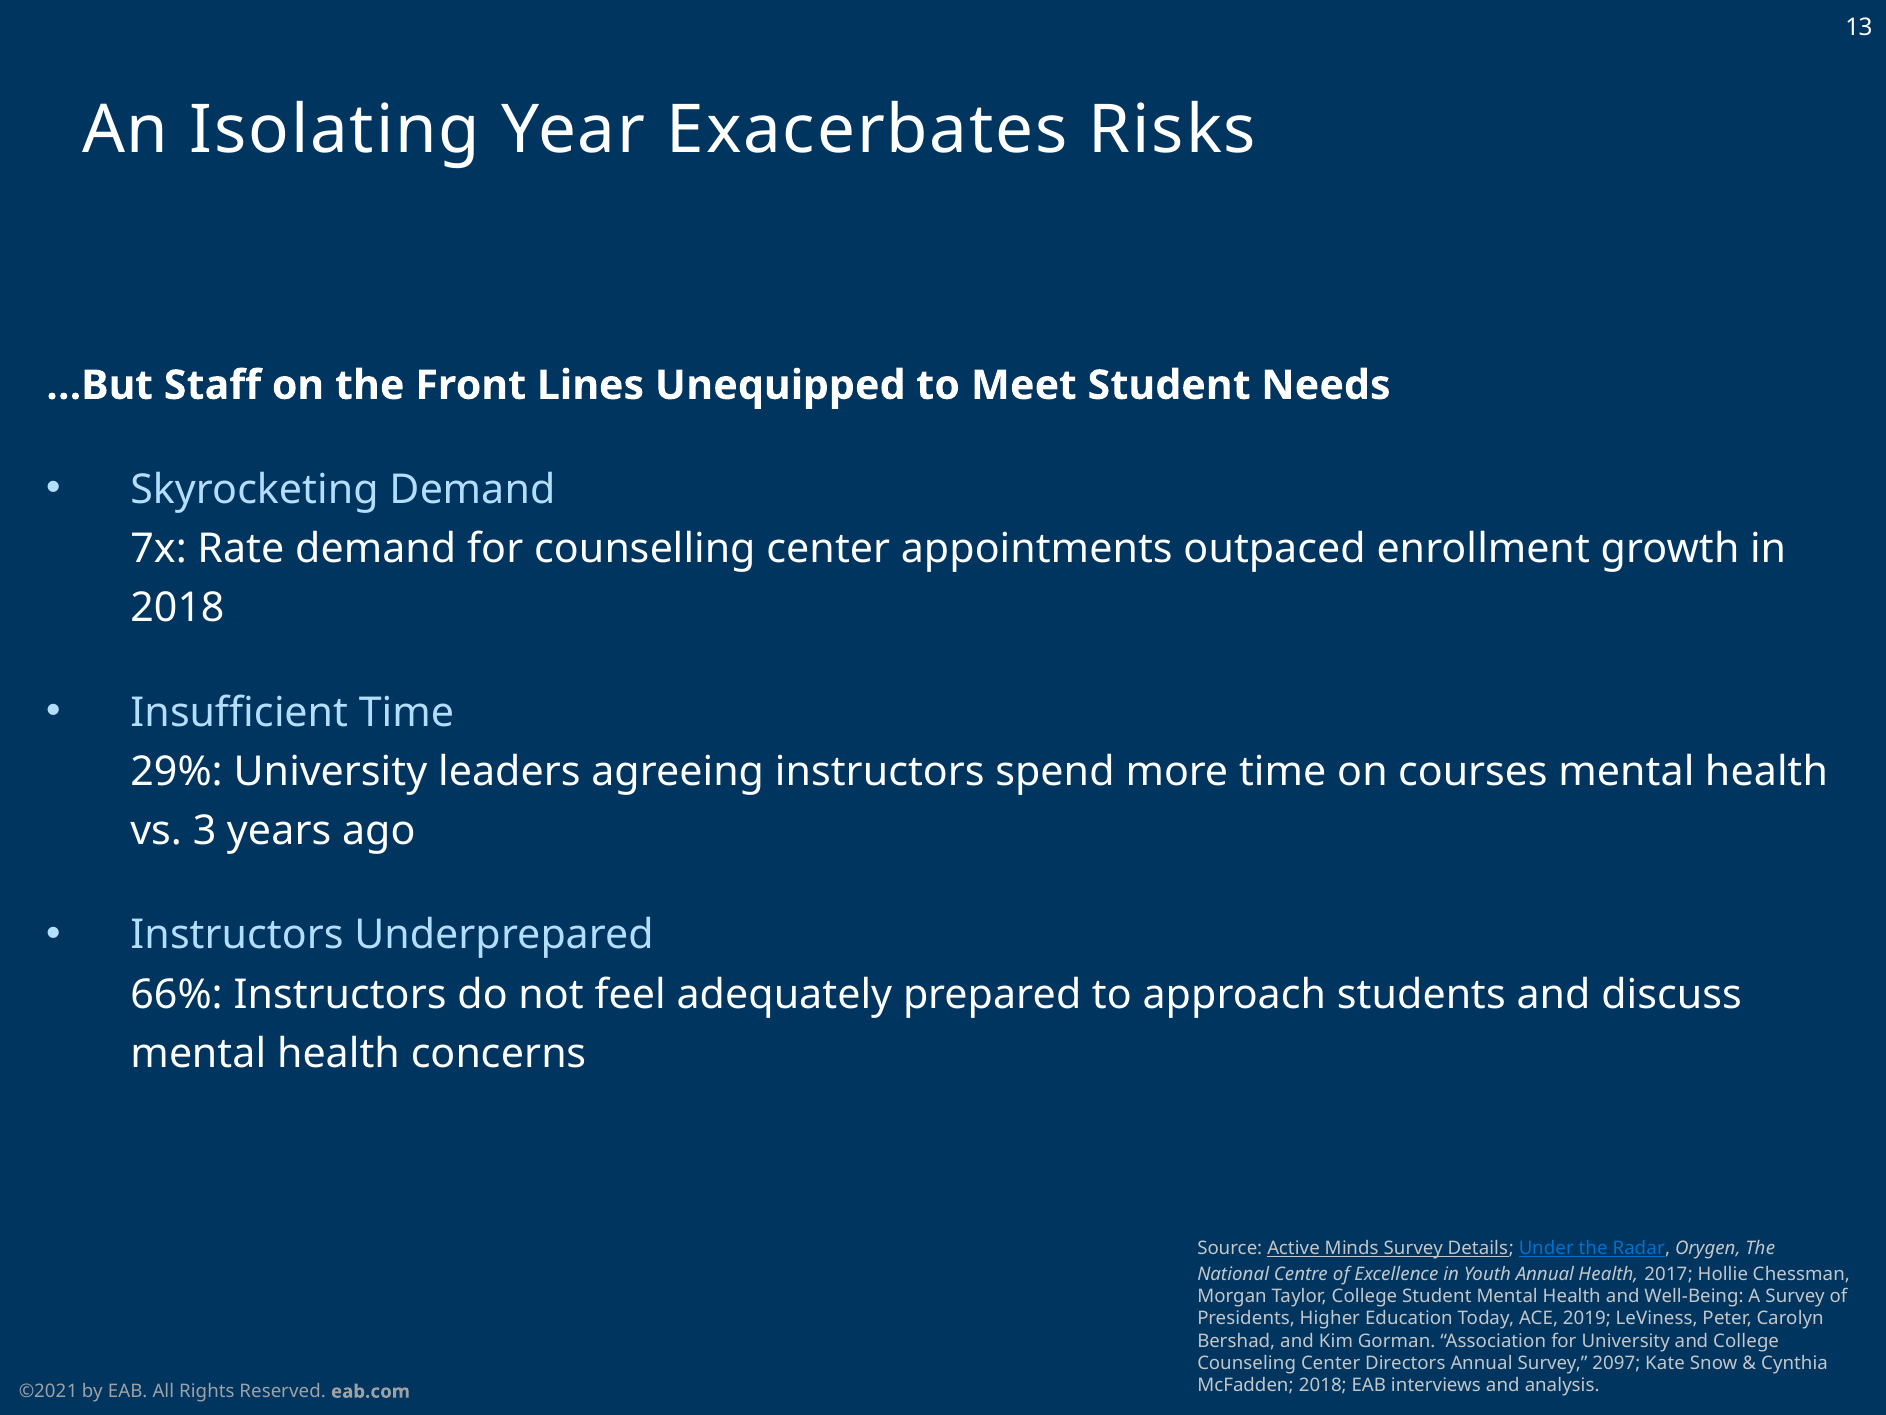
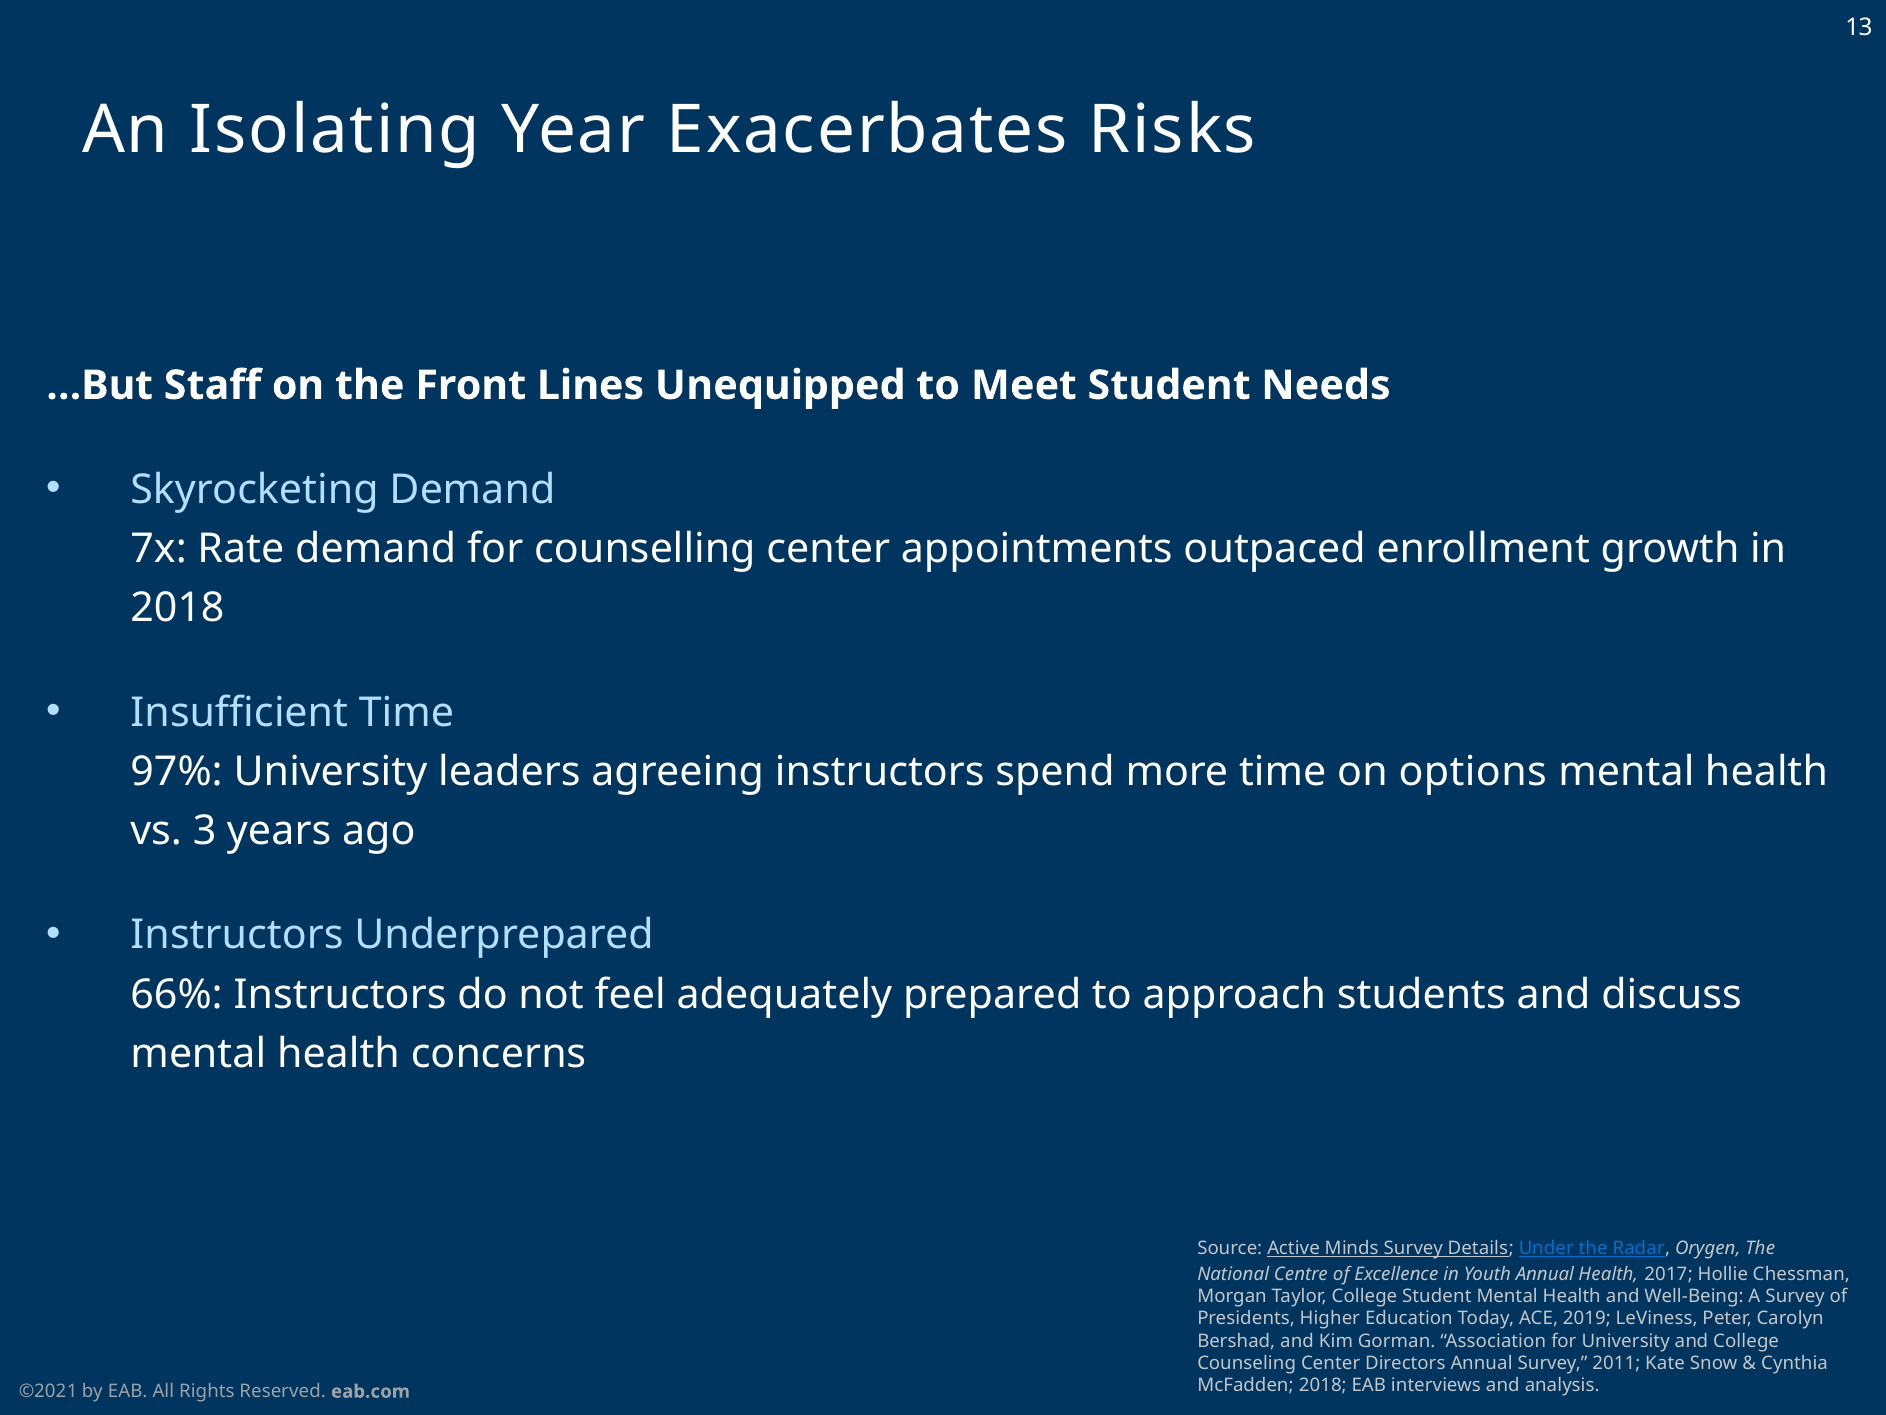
29%: 29% -> 97%
courses: courses -> options
2097: 2097 -> 2011
